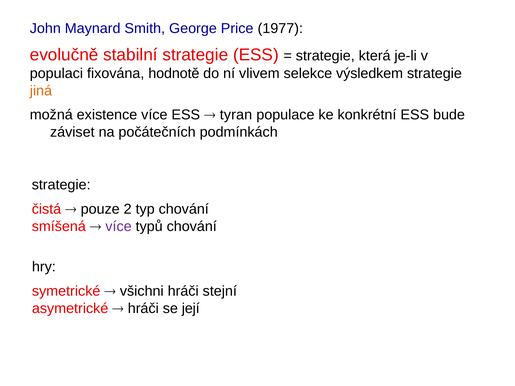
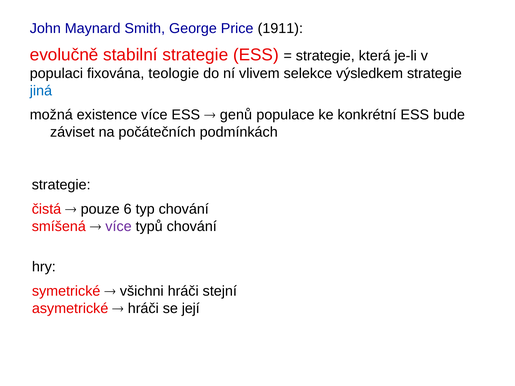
1977: 1977 -> 1911
hodnotě: hodnotě -> teologie
jiná colour: orange -> blue
tyran: tyran -> genů
2: 2 -> 6
